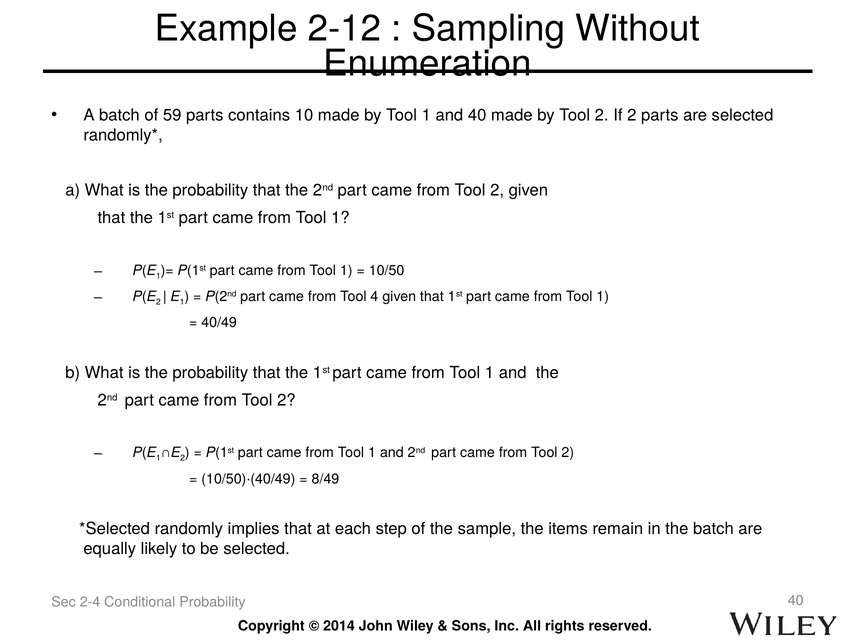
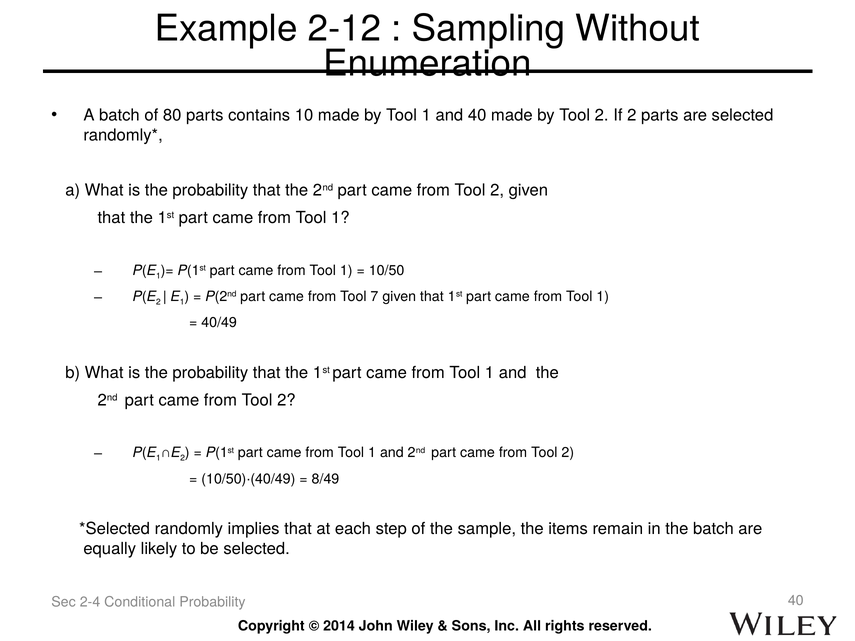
59: 59 -> 80
4: 4 -> 7
